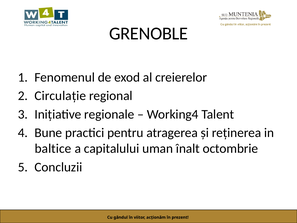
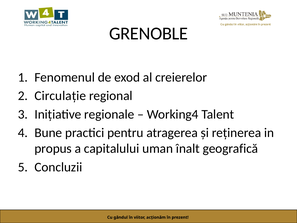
baltice: baltice -> propus
octombrie: octombrie -> geografică
